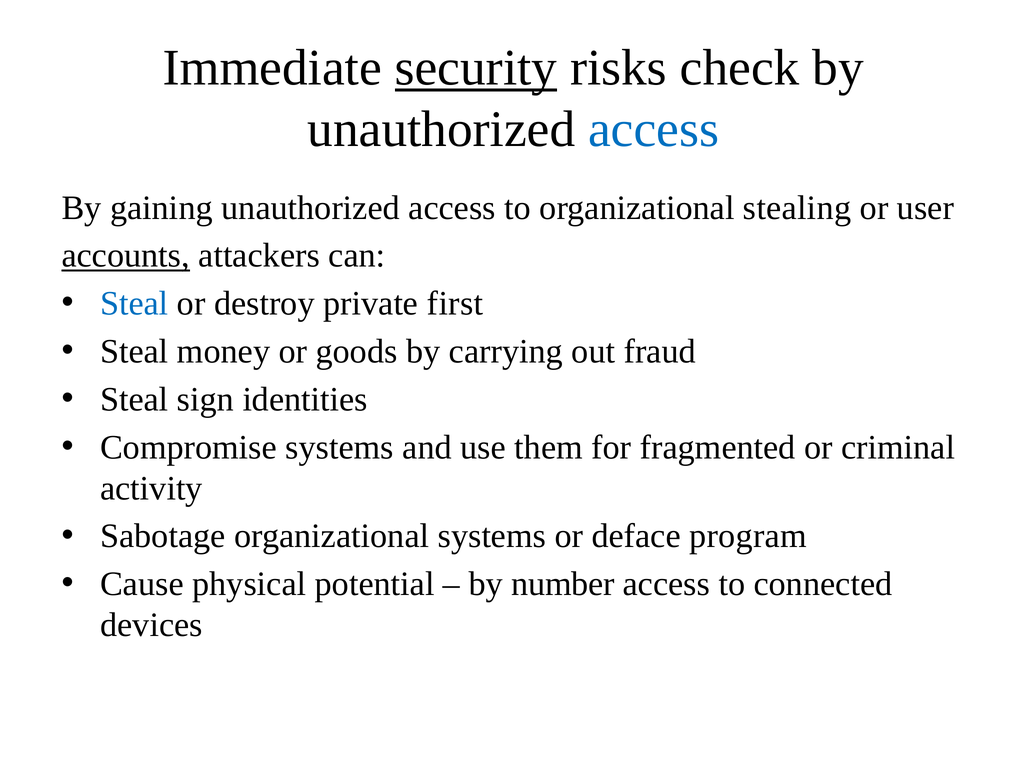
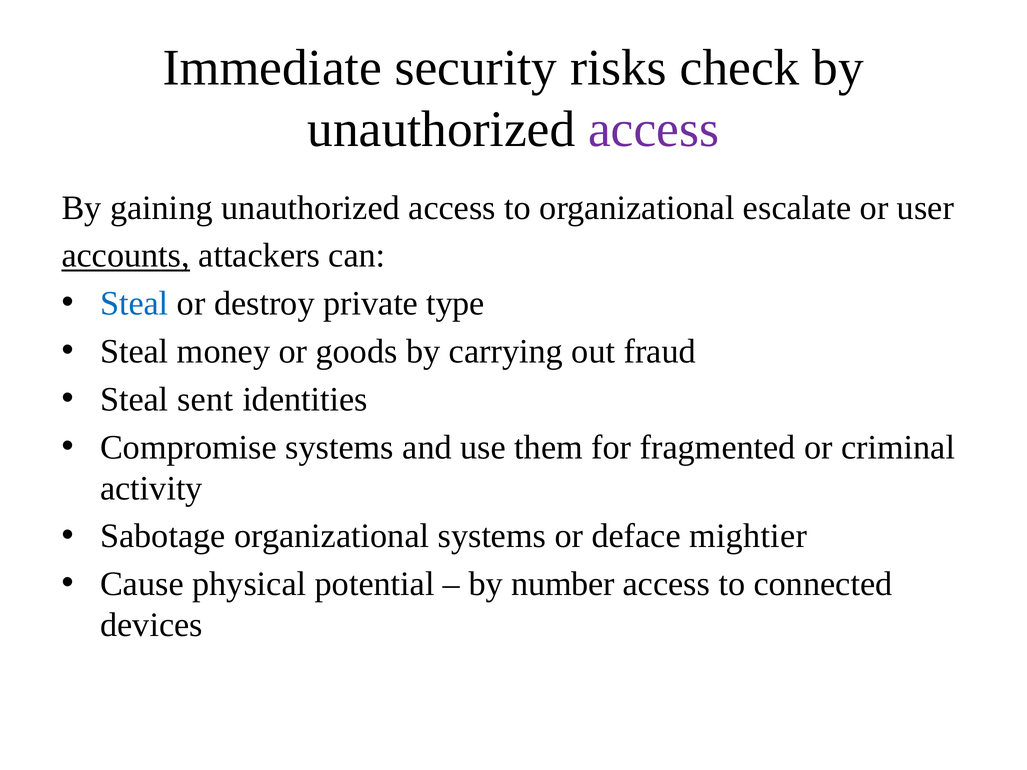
security underline: present -> none
access at (654, 129) colour: blue -> purple
stealing: stealing -> escalate
first: first -> type
sign: sign -> sent
program: program -> mightier
